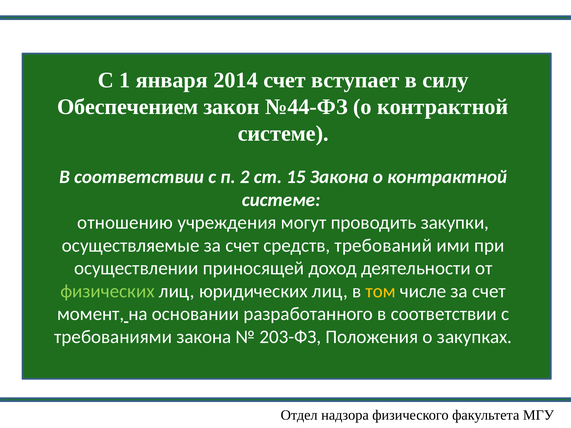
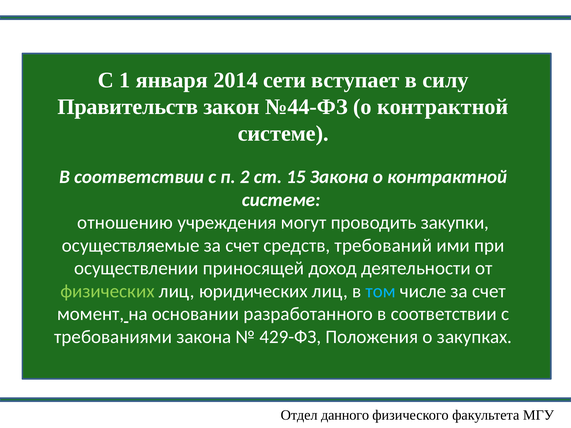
2014 счет: счет -> сети
Обеспечением: Обеспечением -> Правительств
том colour: yellow -> light blue
203-ФЗ: 203-ФЗ -> 429-ФЗ
надзора: надзора -> данного
